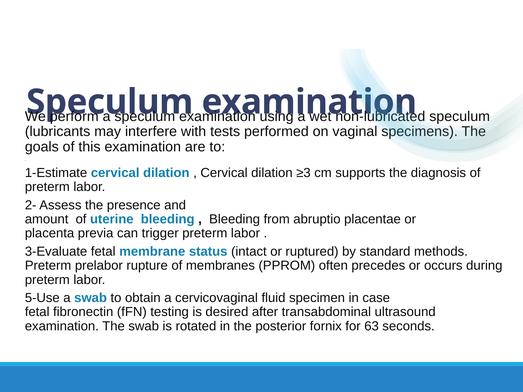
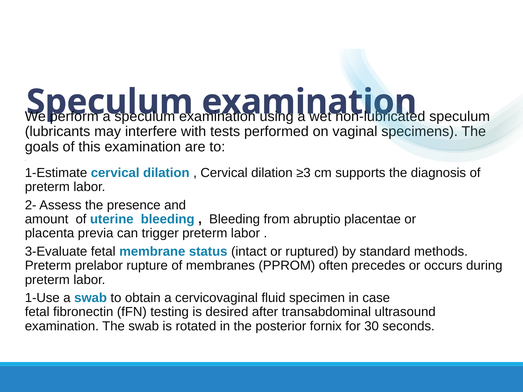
5-Use: 5-Use -> 1-Use
63: 63 -> 30
